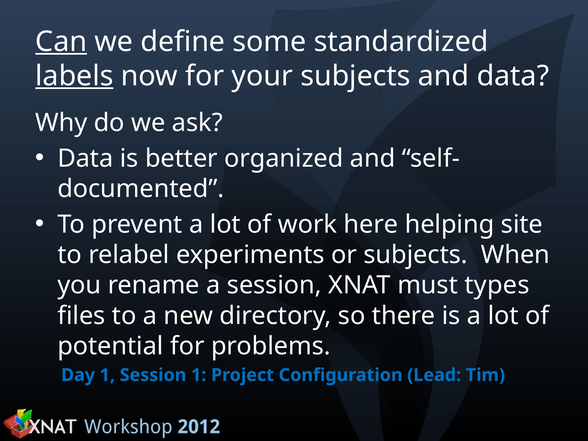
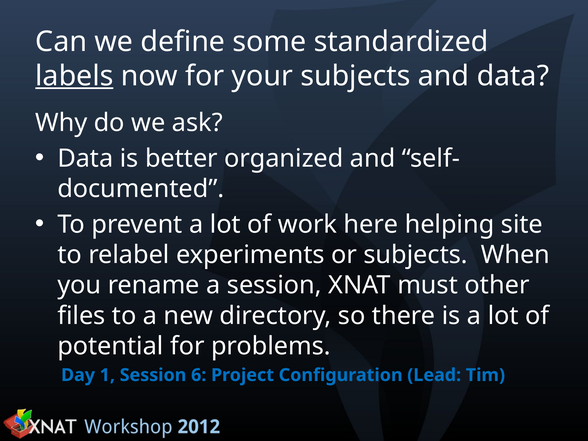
Can underline: present -> none
types: types -> other
Session 1: 1 -> 6
